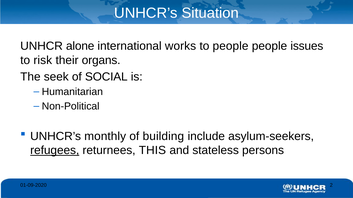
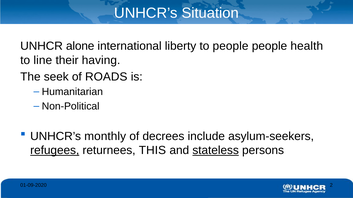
works: works -> liberty
issues: issues -> health
risk: risk -> line
organs: organs -> having
SOCIAL: SOCIAL -> ROADS
building: building -> decrees
stateless underline: none -> present
